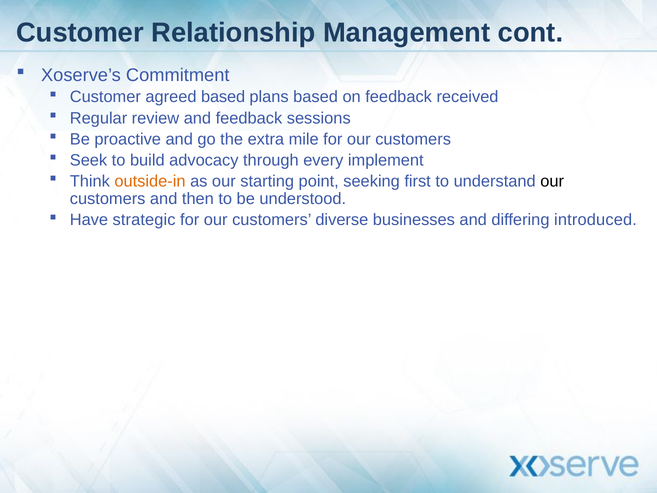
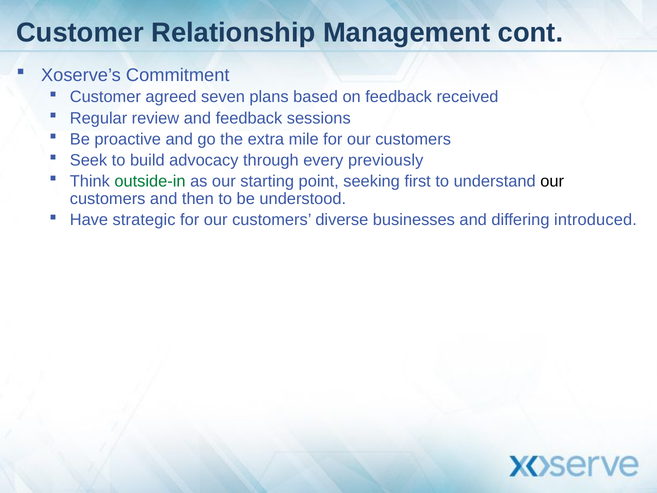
agreed based: based -> seven
implement: implement -> previously
outside-in colour: orange -> green
